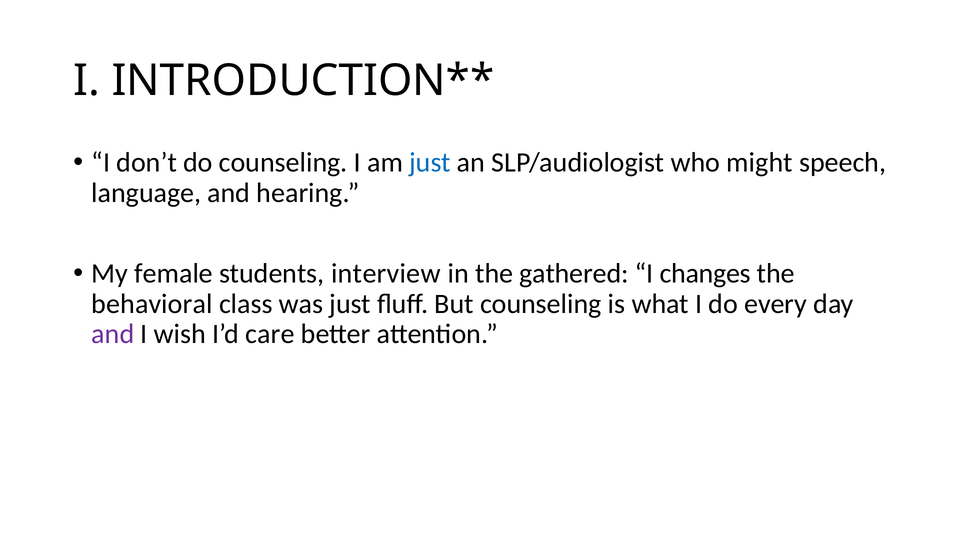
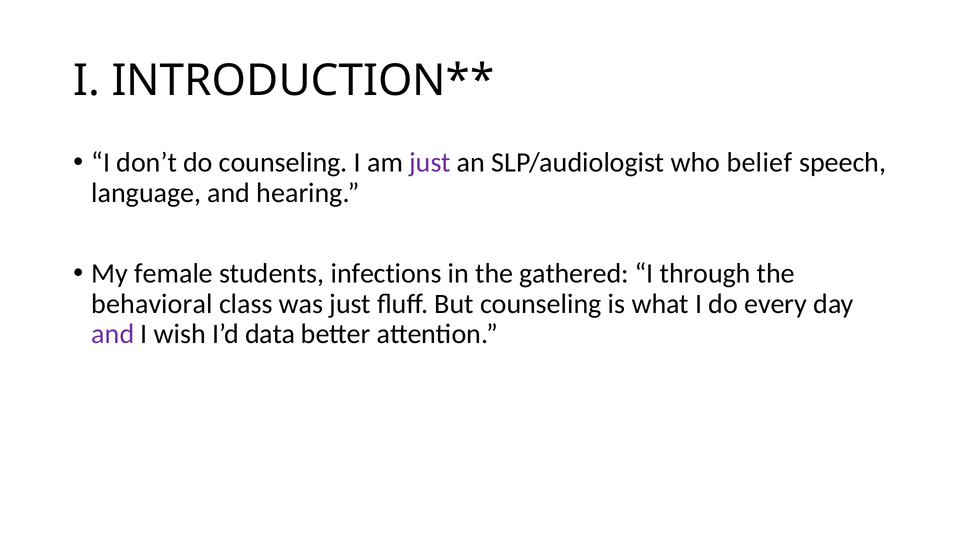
just at (430, 163) colour: blue -> purple
might: might -> belief
interview: interview -> infections
changes: changes -> through
care: care -> data
